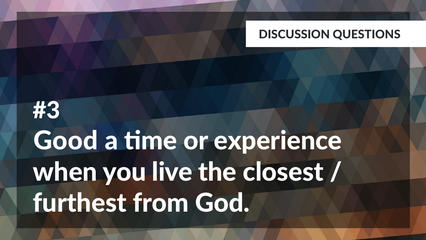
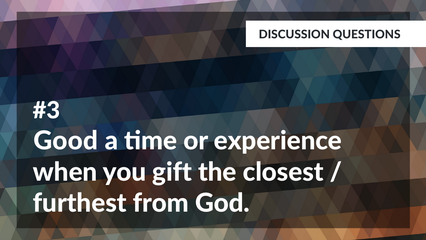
live: live -> gift
